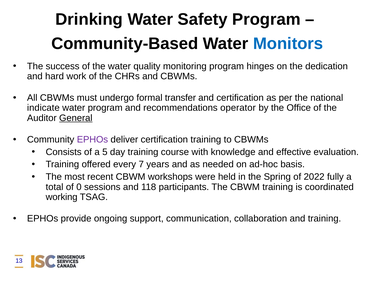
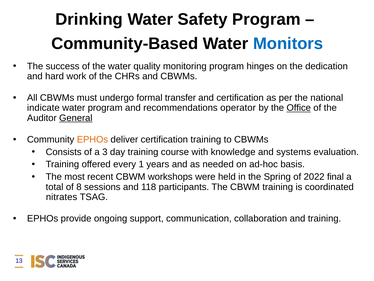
Office underline: none -> present
EPHOs at (92, 139) colour: purple -> orange
5: 5 -> 3
effective: effective -> systems
7: 7 -> 1
fully: fully -> final
0: 0 -> 8
working: working -> nitrates
